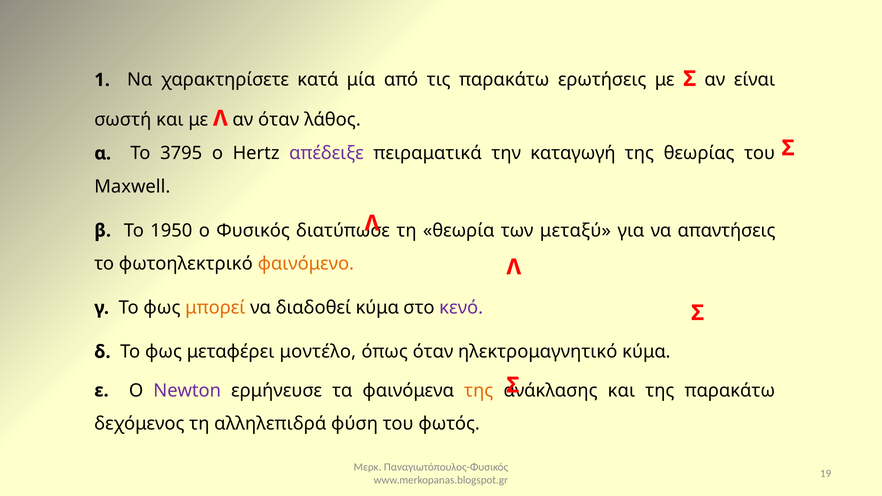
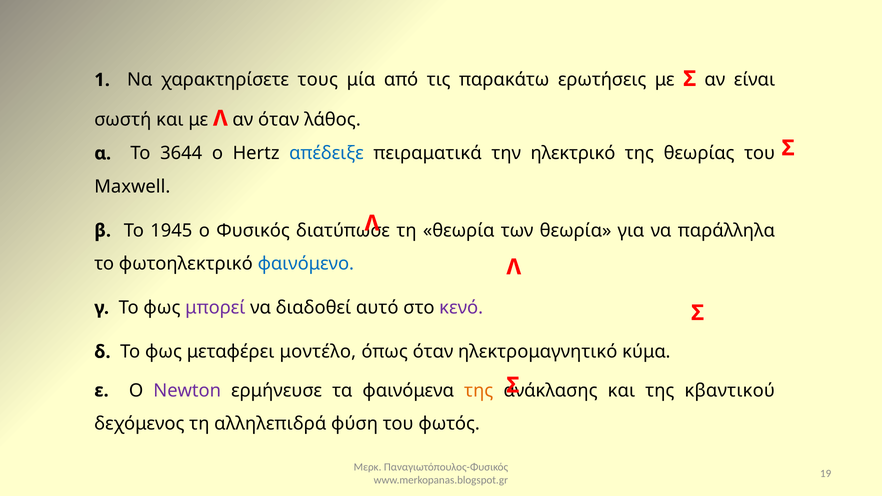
κατά: κατά -> τους
3795: 3795 -> 3644
απέδειξε colour: purple -> blue
καταγωγή: καταγωγή -> ηλεκτρικό
1950: 1950 -> 1945
των μεταξύ: μεταξύ -> θεωρία
απαντήσεις: απαντήσεις -> παράλληλα
φαινόμενο colour: orange -> blue
μπορεί colour: orange -> purple
διαδοθεί κύμα: κύμα -> αυτό
της παρακάτω: παρακάτω -> κβαντικού
